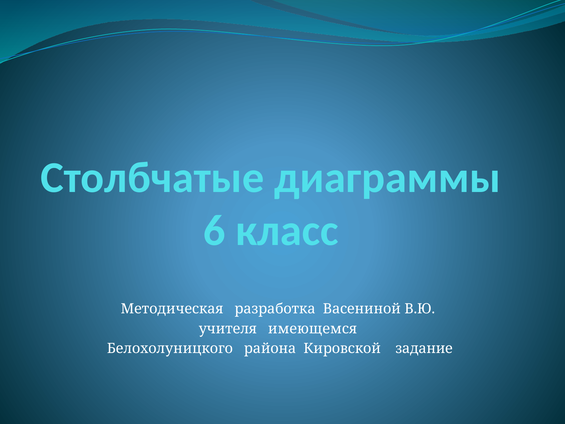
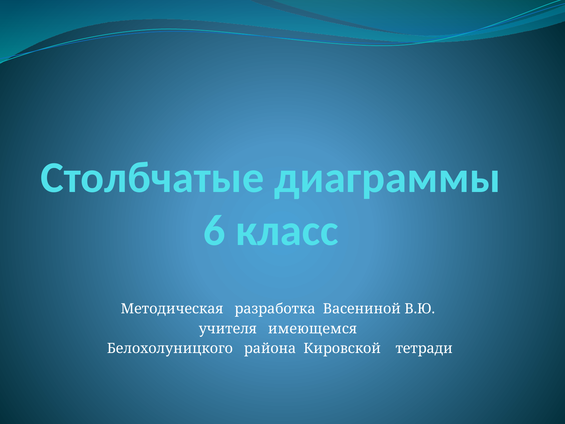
задание: задание -> тетради
